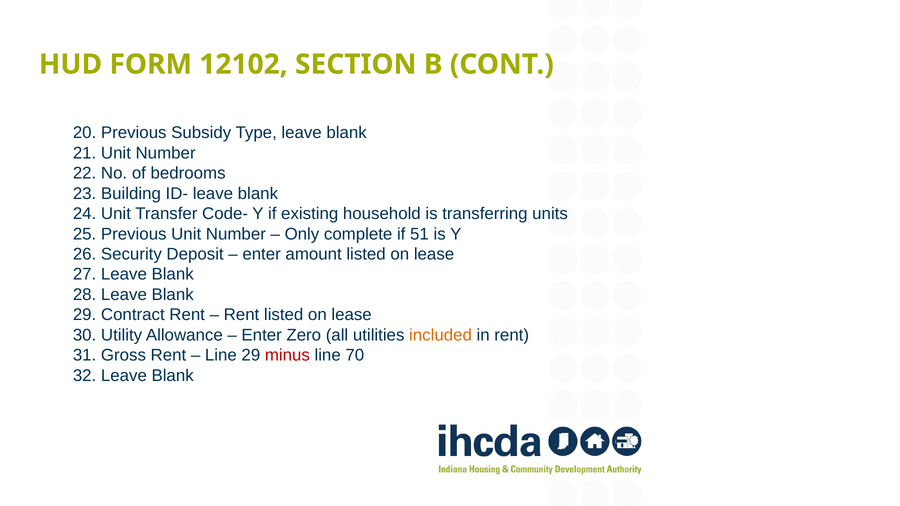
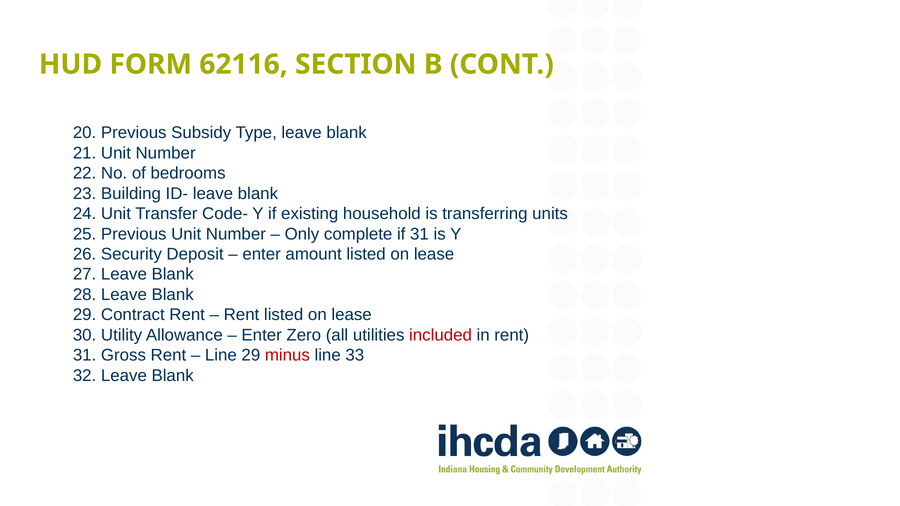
12102: 12102 -> 62116
if 51: 51 -> 31
included colour: orange -> red
70: 70 -> 33
